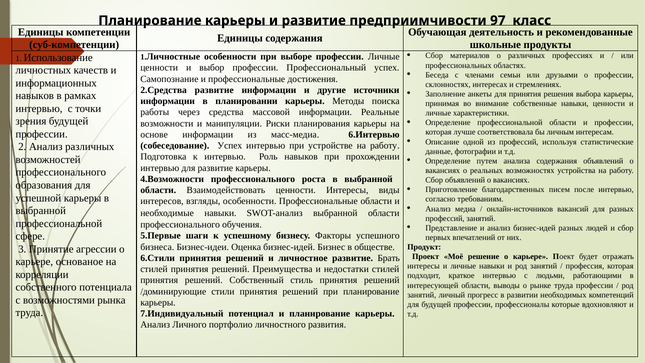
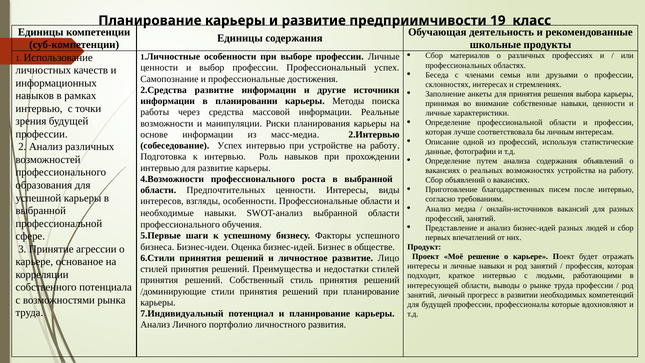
97: 97 -> 19
6.Интервью: 6.Интервью -> 2.Интервью
Взаимодействовать: Взаимодействовать -> Предпочтительных
Брать: Брать -> Лицо
